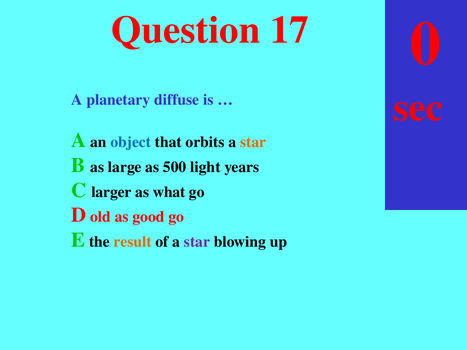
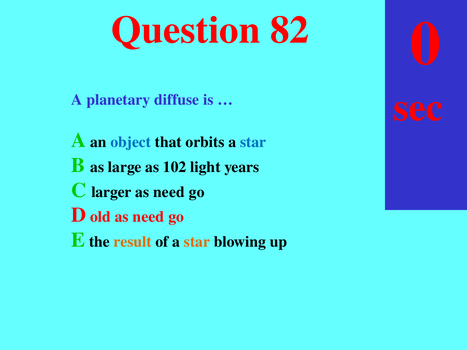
Question 17: 17 -> 82
star at (253, 142) colour: orange -> blue
500: 500 -> 102
what at (169, 192): what -> need
old as good: good -> need
star at (197, 242) colour: purple -> orange
